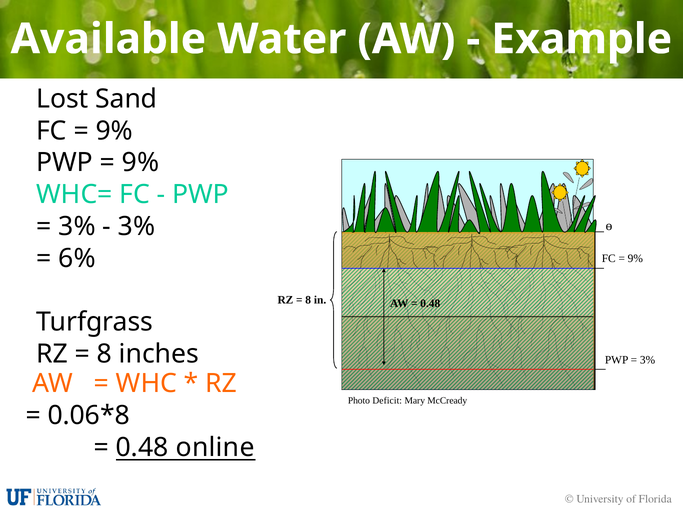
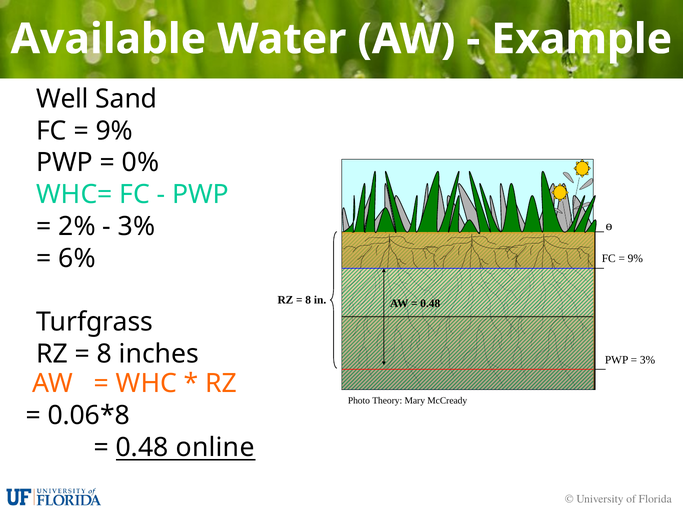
Lost: Lost -> Well
9% at (141, 163): 9% -> 0%
3% at (77, 226): 3% -> 2%
Deficit: Deficit -> Theory
